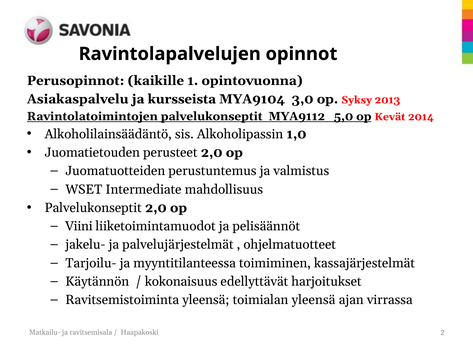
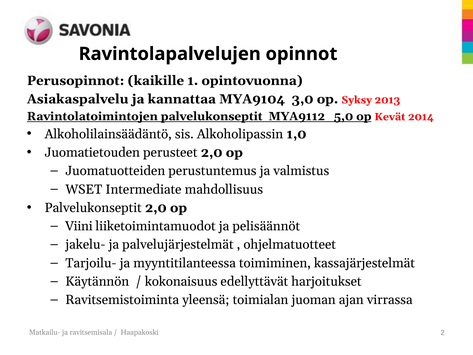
kursseista: kursseista -> kannattaa
toimialan yleensä: yleensä -> juoman
